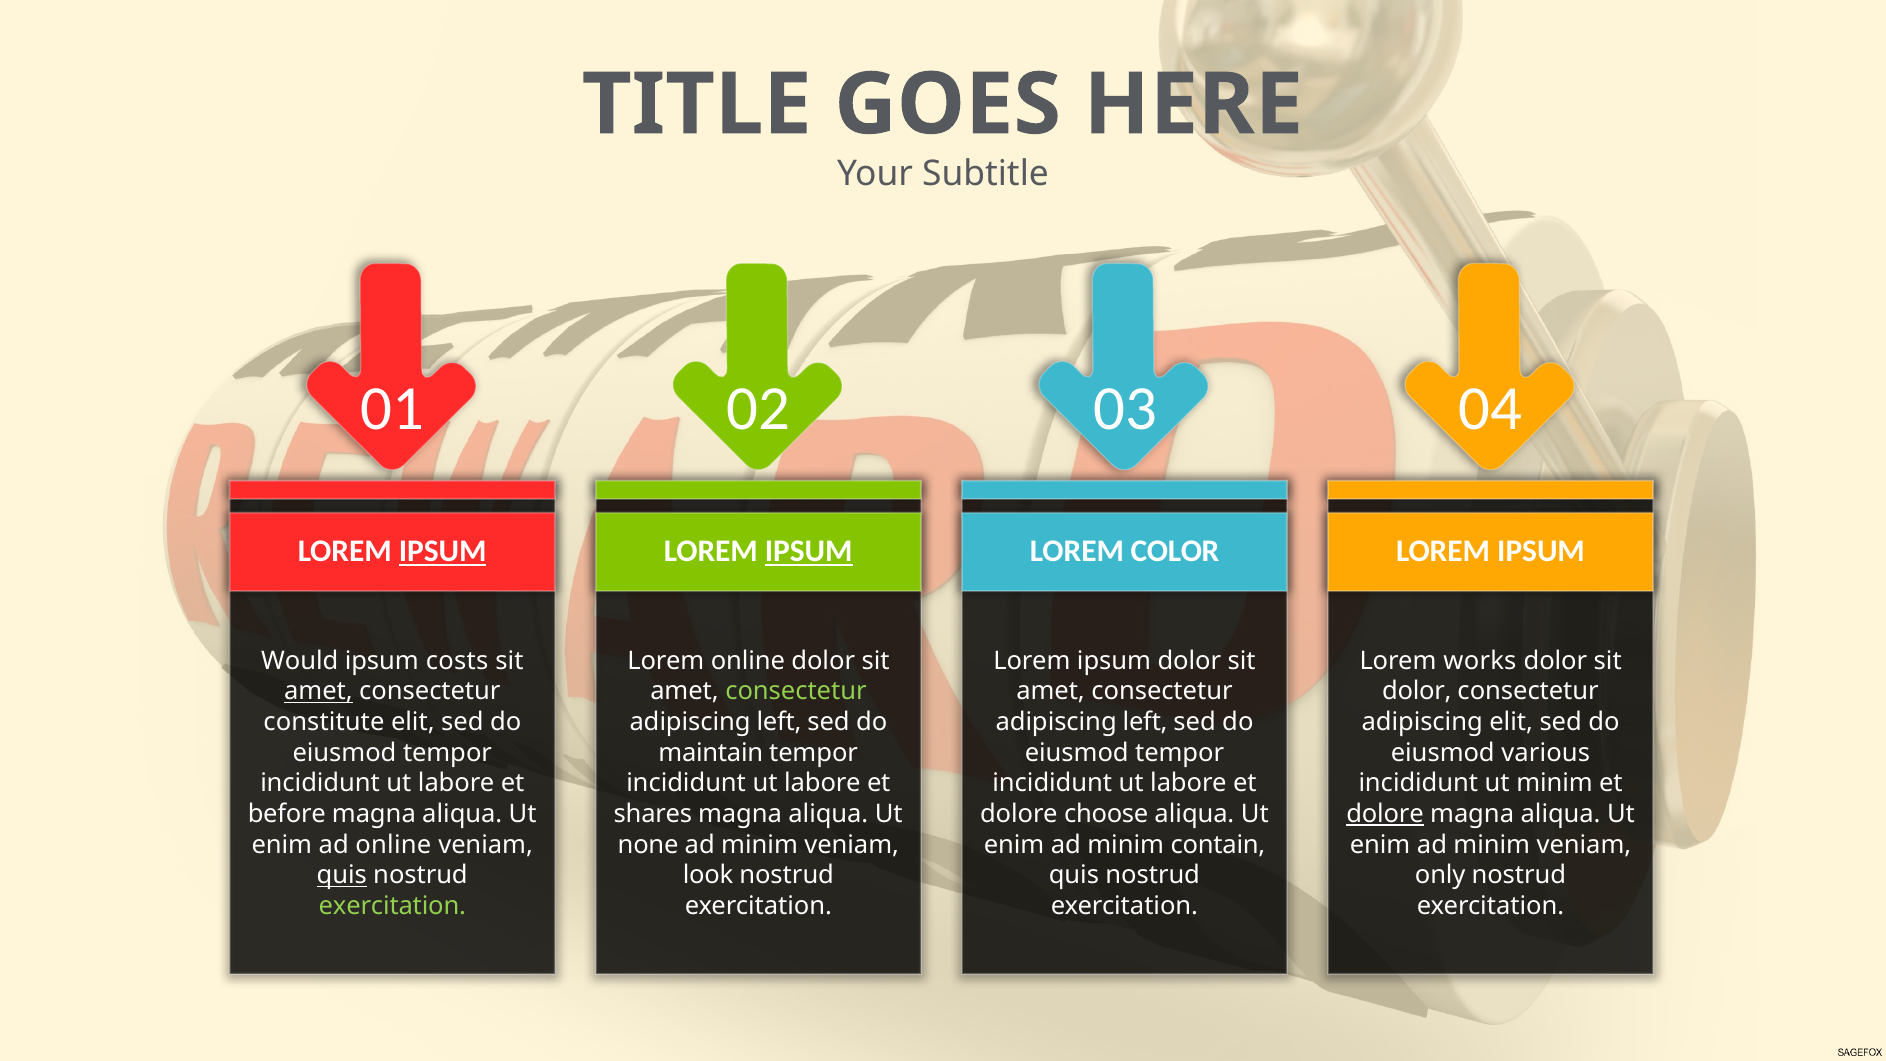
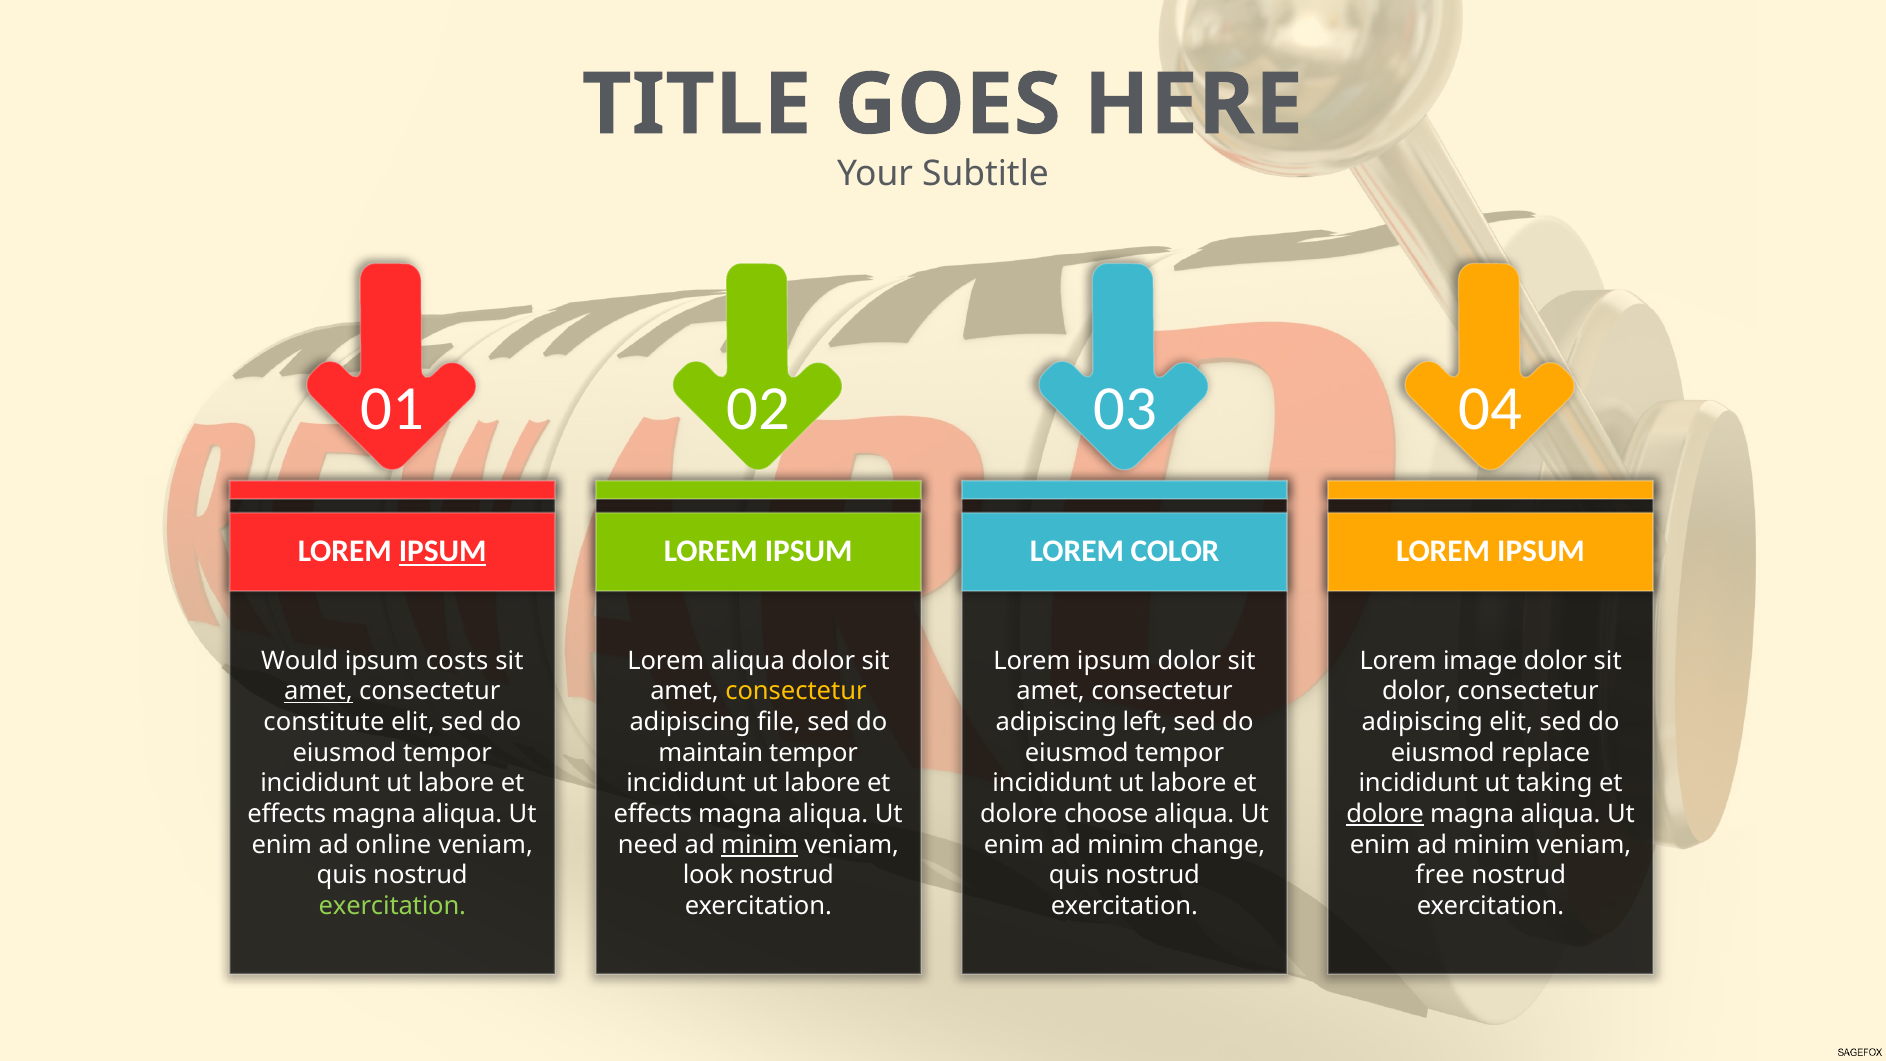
IPSUM at (809, 551) underline: present -> none
Lorem online: online -> aliqua
works: works -> image
consectetur at (796, 691) colour: light green -> yellow
left at (779, 722): left -> file
various: various -> replace
ut minim: minim -> taking
before at (287, 814): before -> effects
shares at (653, 814): shares -> effects
none: none -> need
minim at (760, 845) underline: none -> present
contain: contain -> change
quis at (342, 875) underline: present -> none
only: only -> free
